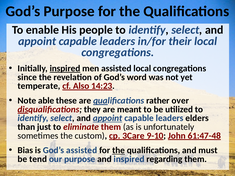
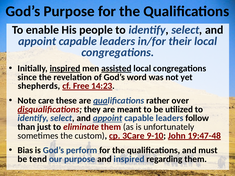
assisted at (116, 69) underline: none -> present
temperate: temperate -> shepherds
Also: Also -> Free
able: able -> care
elders: elders -> follow
61:47-48: 61:47-48 -> 19:47-48
God’s assisted: assisted -> perform
the at (119, 151) underline: present -> none
